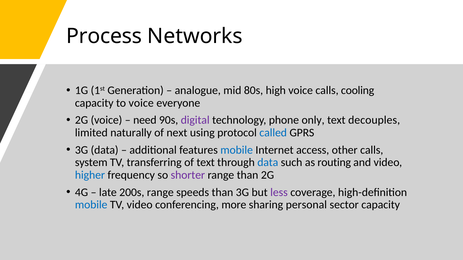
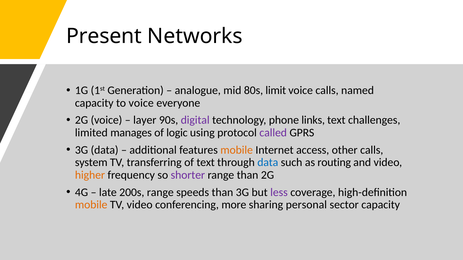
Process: Process -> Present
high: high -> limit
cooling: cooling -> named
need: need -> layer
only: only -> links
decouples: decouples -> challenges
naturally: naturally -> manages
next: next -> logic
called colour: blue -> purple
mobile at (237, 150) colour: blue -> orange
higher colour: blue -> orange
mobile at (91, 205) colour: blue -> orange
